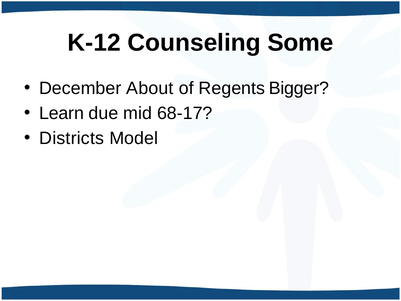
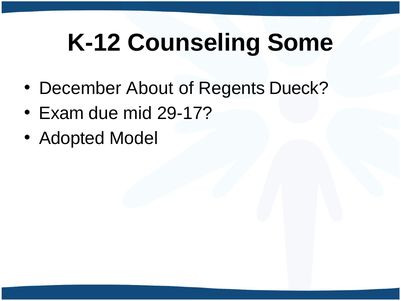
Bigger: Bigger -> Dueck
Learn: Learn -> Exam
68-17: 68-17 -> 29-17
Districts: Districts -> Adopted
